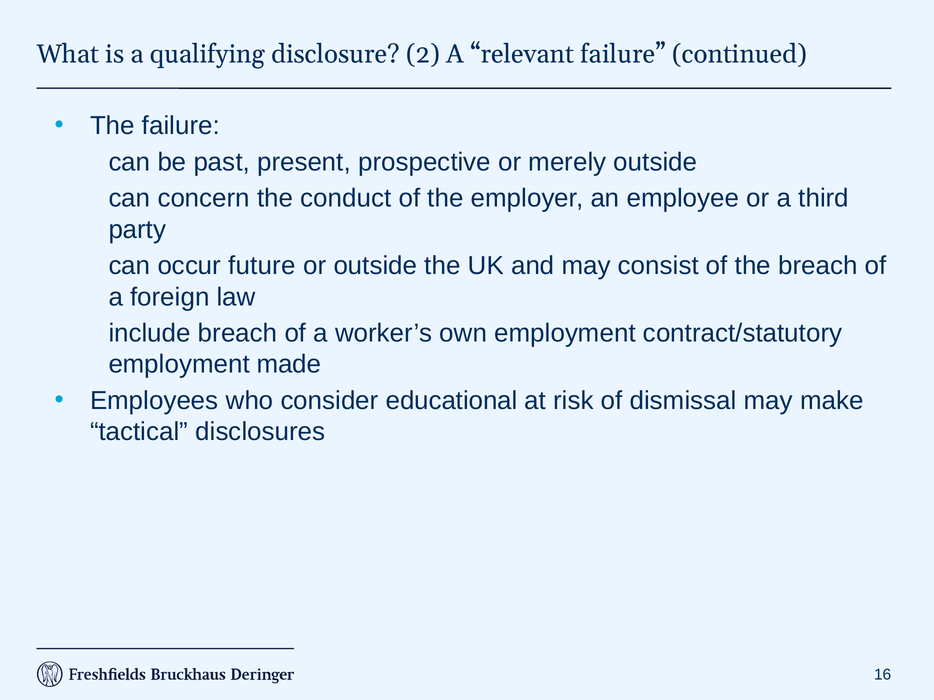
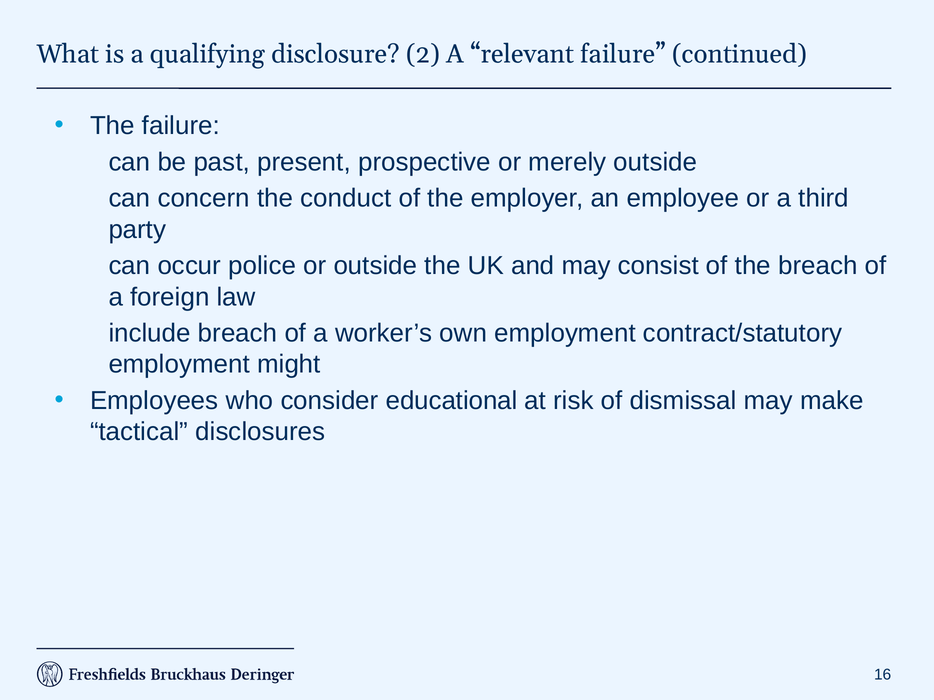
future: future -> police
made: made -> might
